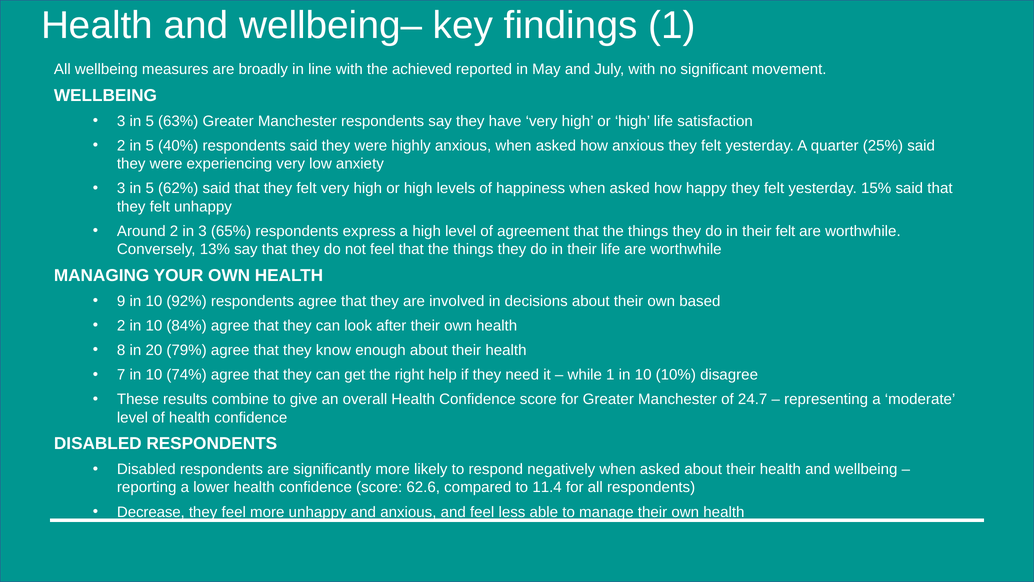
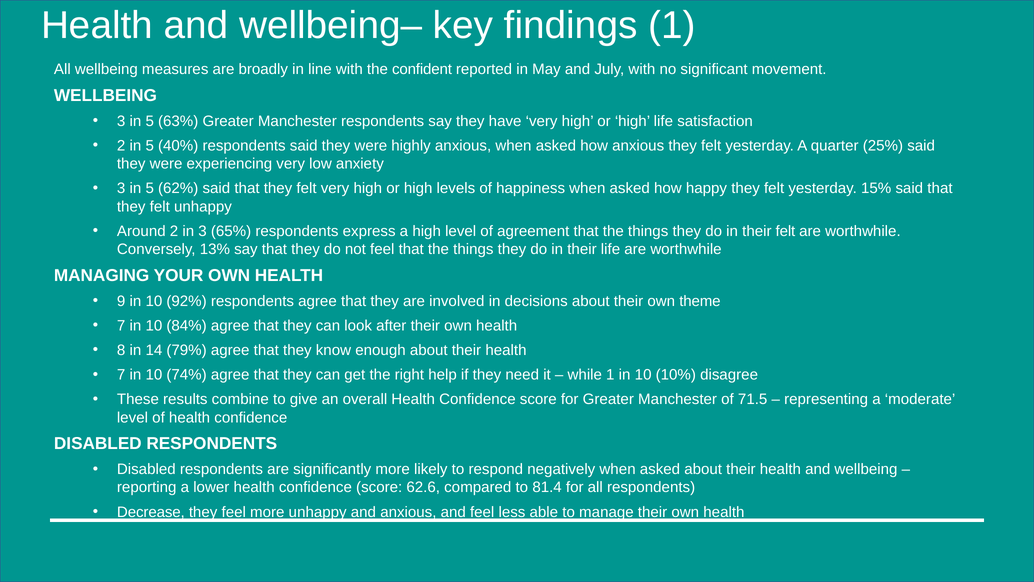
achieved: achieved -> confident
based: based -> theme
2 at (121, 325): 2 -> 7
20: 20 -> 14
24.7: 24.7 -> 71.5
11.4: 11.4 -> 81.4
